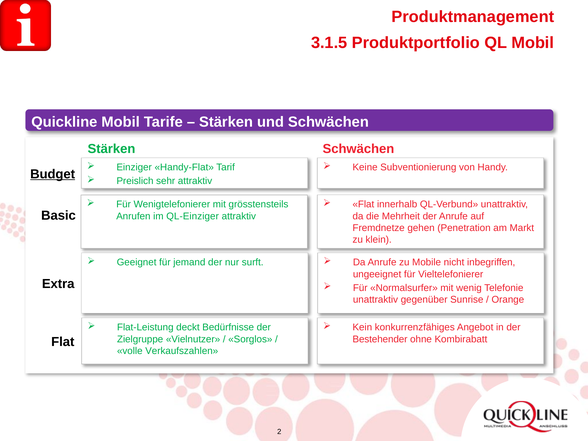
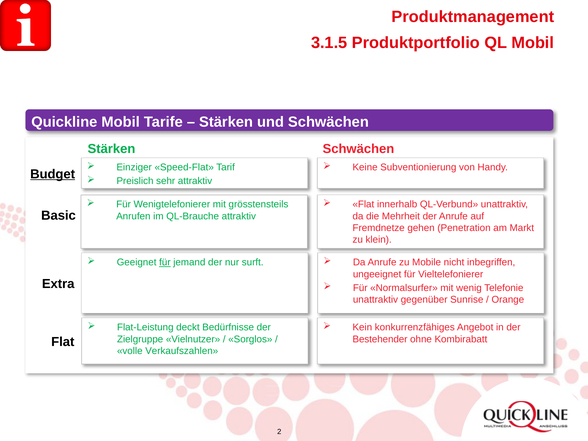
Handy-Flat: Handy-Flat -> Speed-Flat
QL-Einziger: QL-Einziger -> QL-Brauche
für at (165, 262) underline: none -> present
